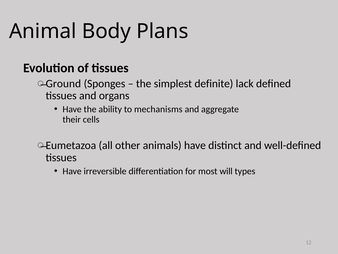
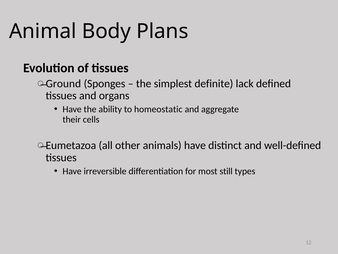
mechanisms: mechanisms -> homeostatic
will: will -> still
